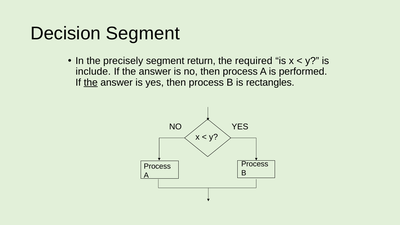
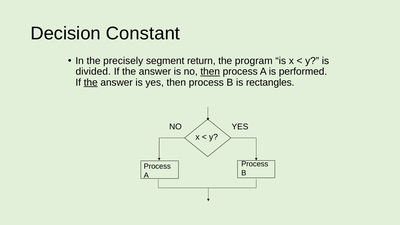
Decision Segment: Segment -> Constant
required: required -> program
include: include -> divided
then at (210, 72) underline: none -> present
